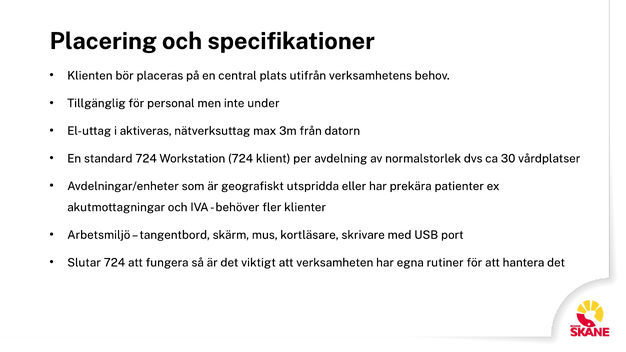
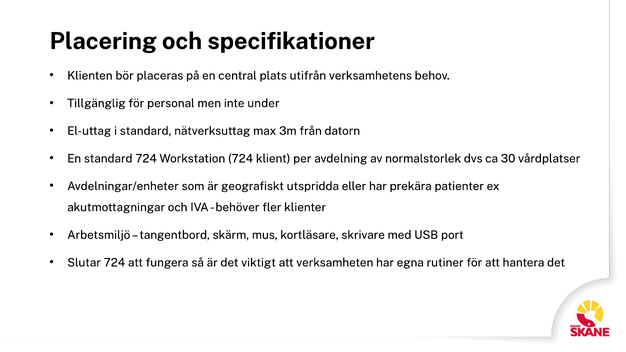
i aktiveras: aktiveras -> standard
